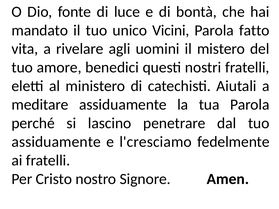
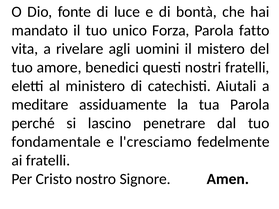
Vicini: Vicini -> Forza
assiduamente at (56, 142): assiduamente -> fondamentale
